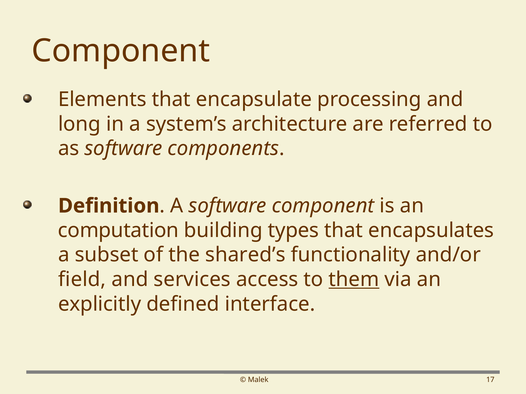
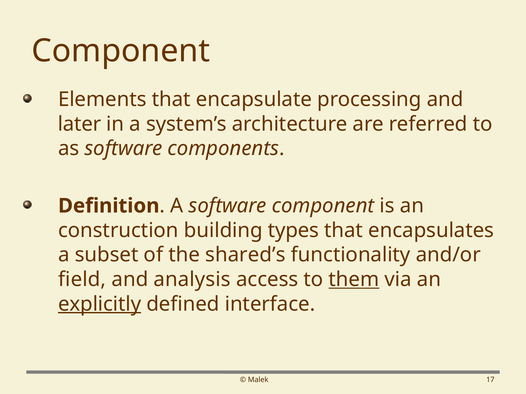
long: long -> later
computation: computation -> construction
services: services -> analysis
explicitly underline: none -> present
